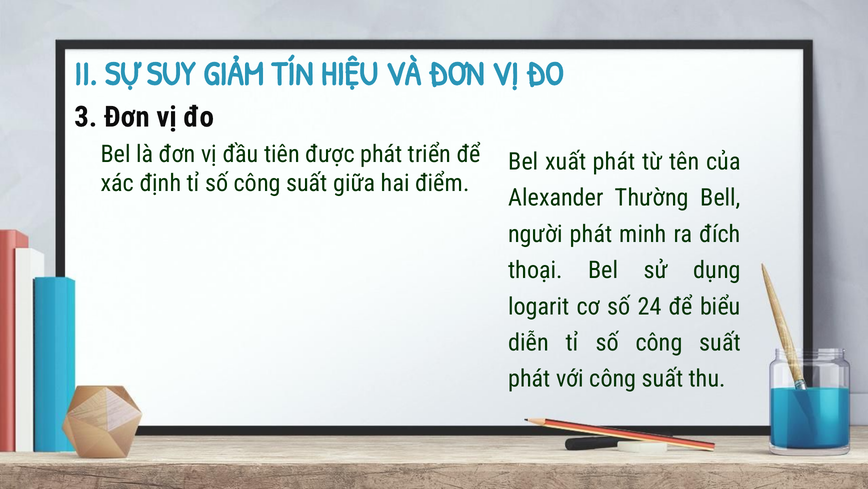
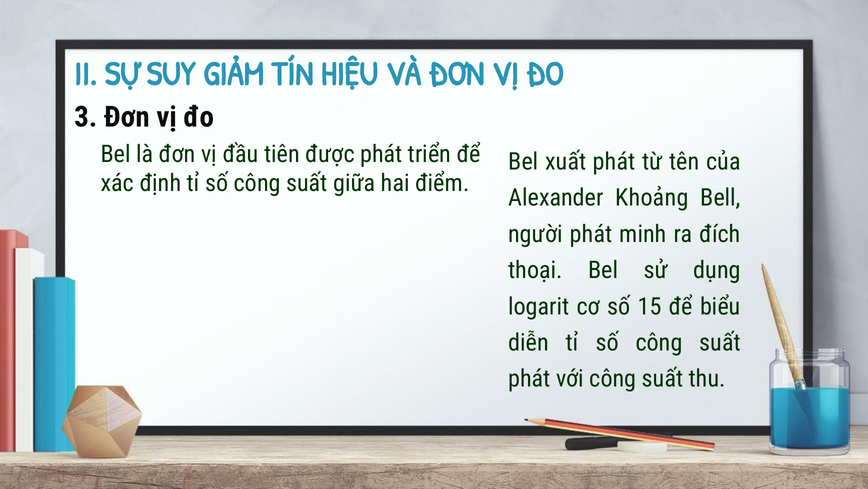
Thường: Thường -> Khoảng
24: 24 -> 15
